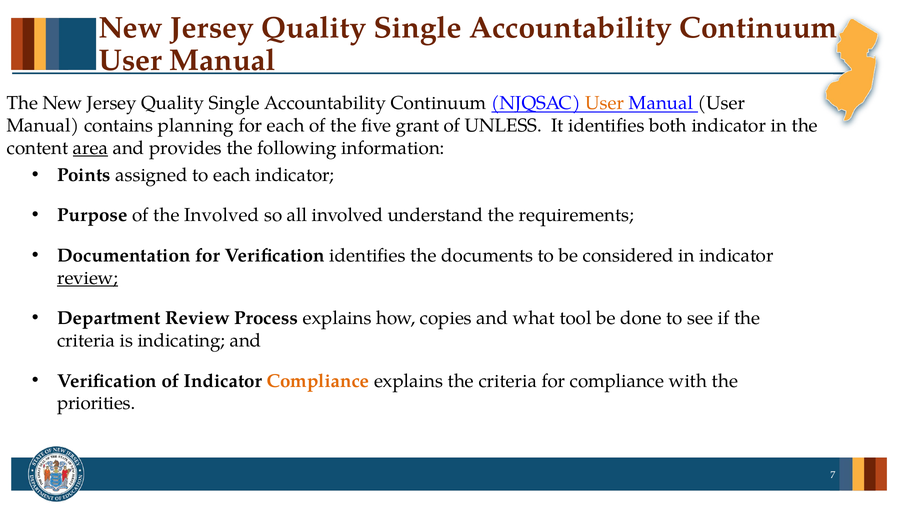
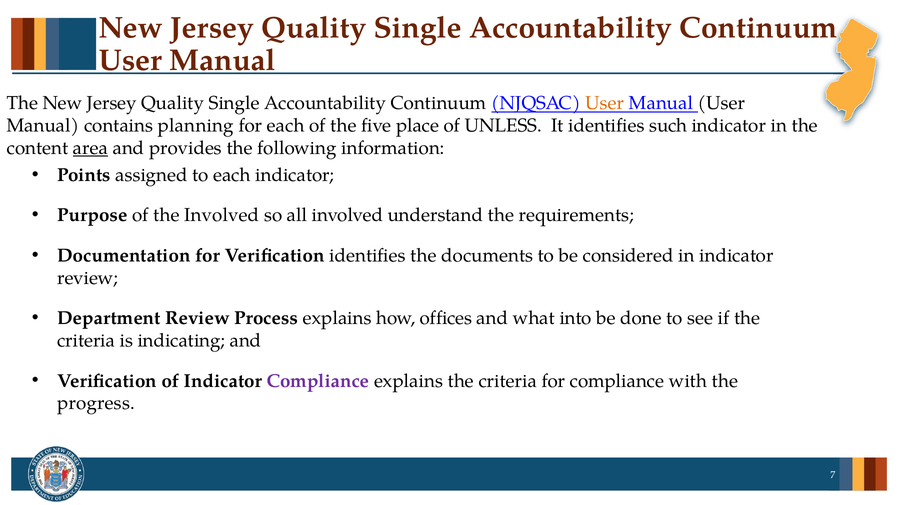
grant: grant -> place
both: both -> such
review at (88, 278) underline: present -> none
copies: copies -> offices
tool: tool -> into
Compliance at (318, 381) colour: orange -> purple
priorities: priorities -> progress
